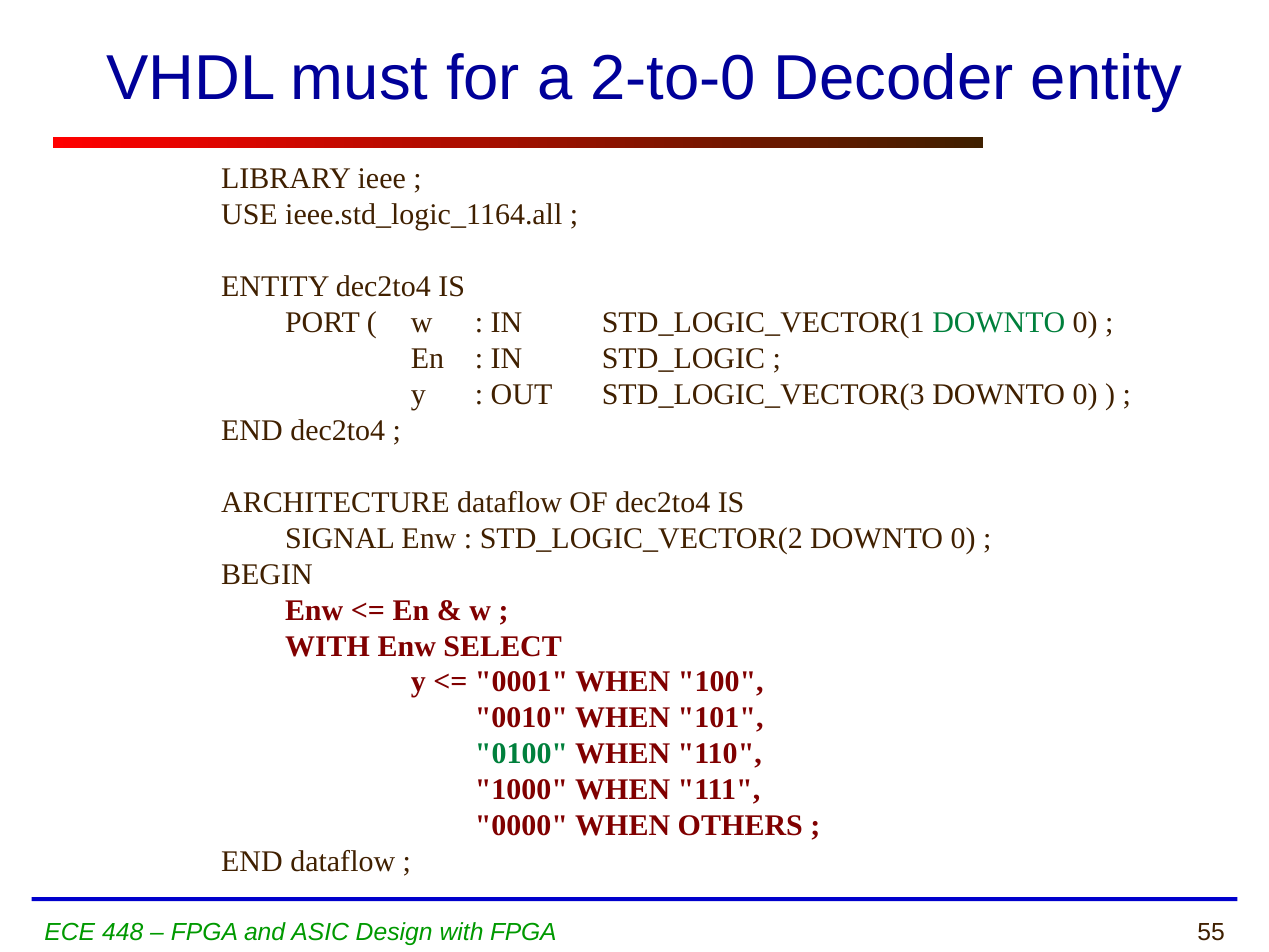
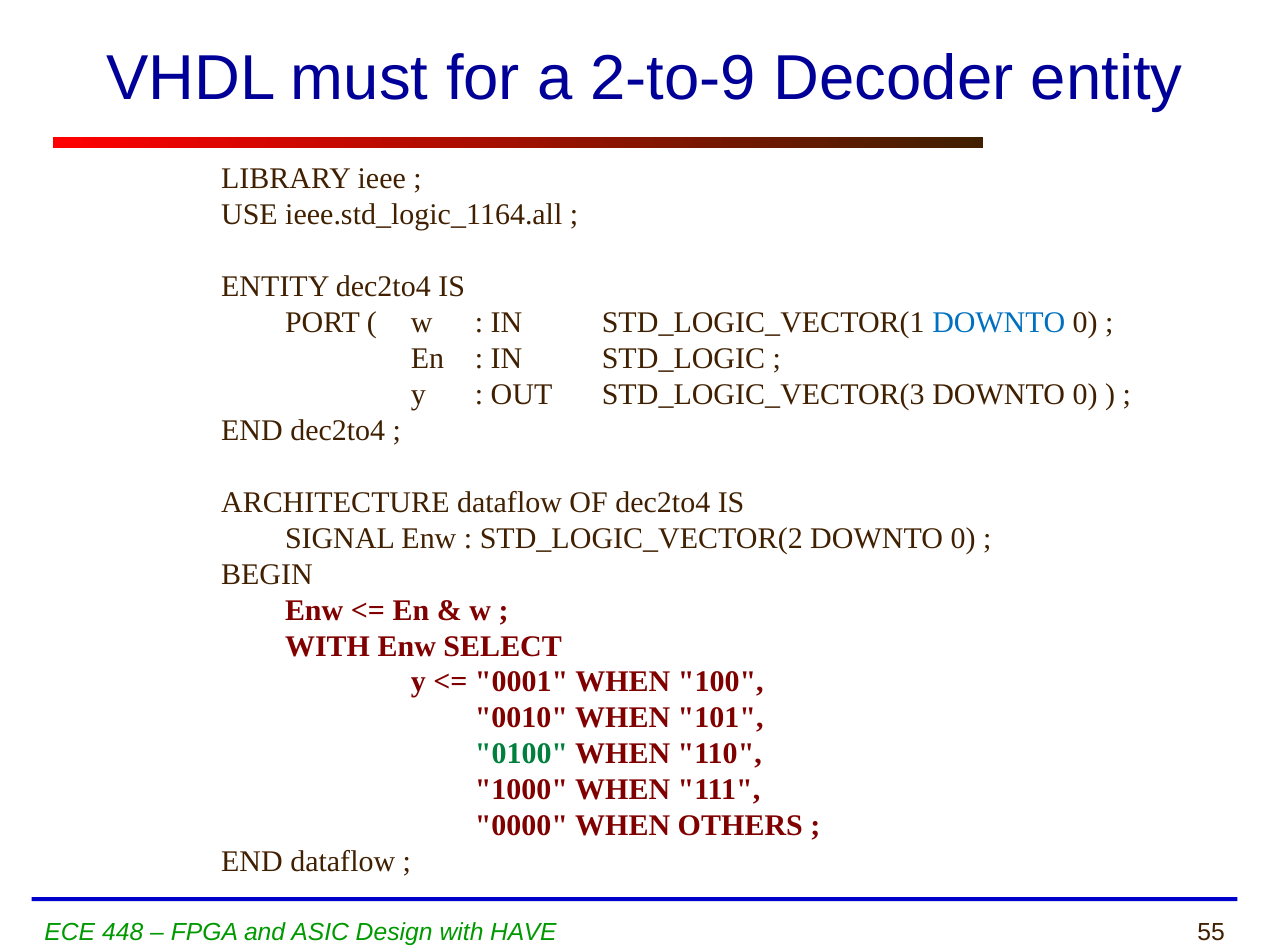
2-to-0: 2-to-0 -> 2-to-9
DOWNTO at (999, 322) colour: green -> blue
with FPGA: FPGA -> HAVE
